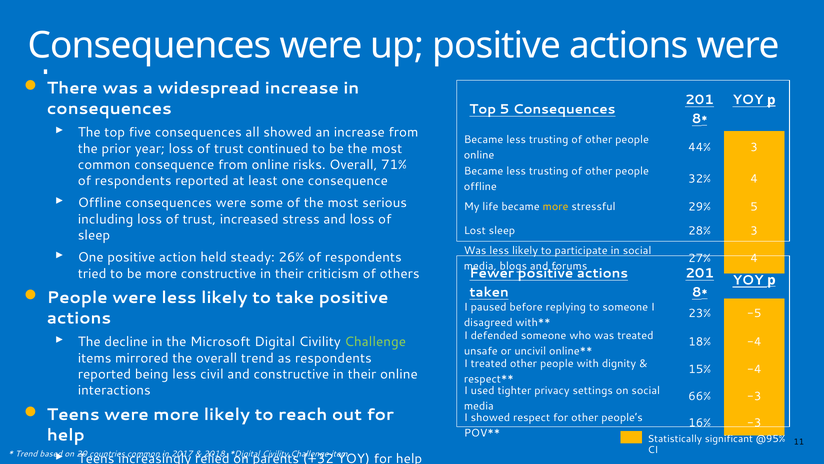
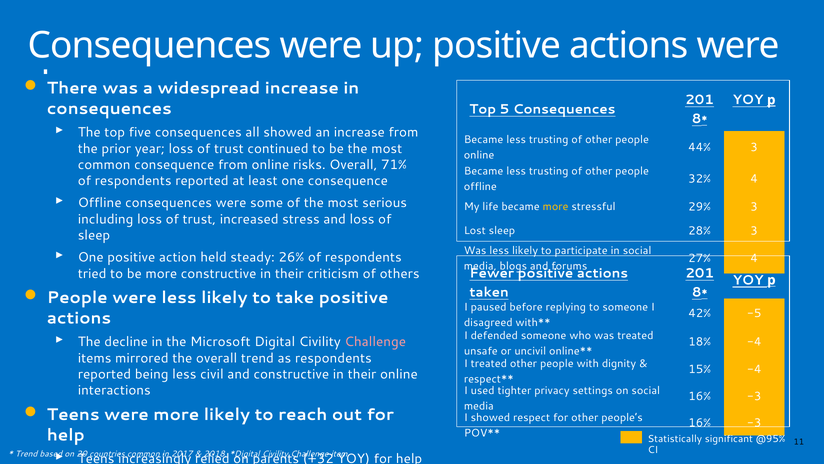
29% 5: 5 -> 3
23%: 23% -> 42%
Challenge at (375, 342) colour: light green -> pink
66% at (700, 396): 66% -> 16%
